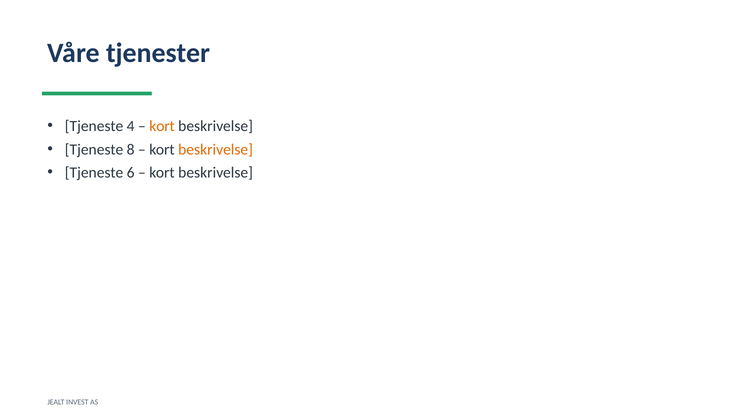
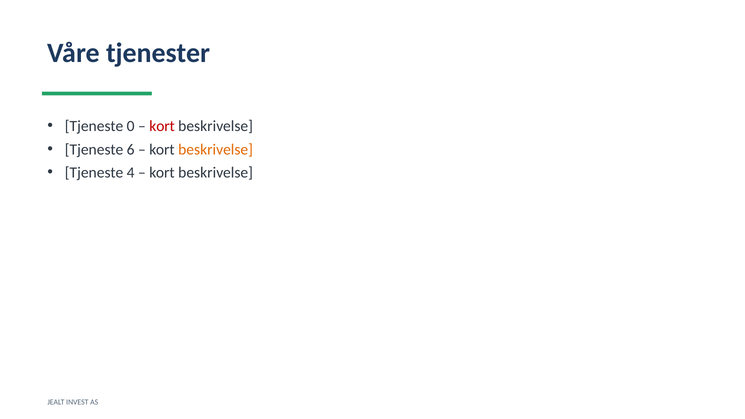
4: 4 -> 0
kort at (162, 126) colour: orange -> red
8: 8 -> 6
6: 6 -> 4
